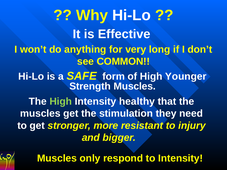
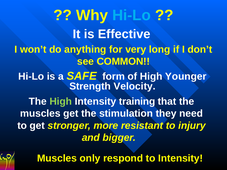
Hi-Lo at (131, 15) colour: white -> light blue
Strength Muscles: Muscles -> Velocity
healthy: healthy -> training
